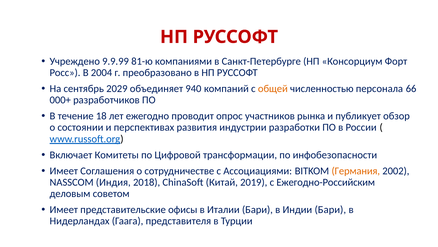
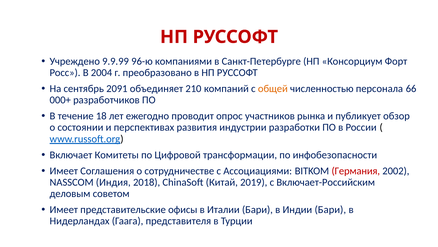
81-ю: 81-ю -> 96-ю
2029: 2029 -> 2091
940: 940 -> 210
Германия colour: orange -> red
Ежегодно-Российским: Ежегодно-Российским -> Включает-Российским
